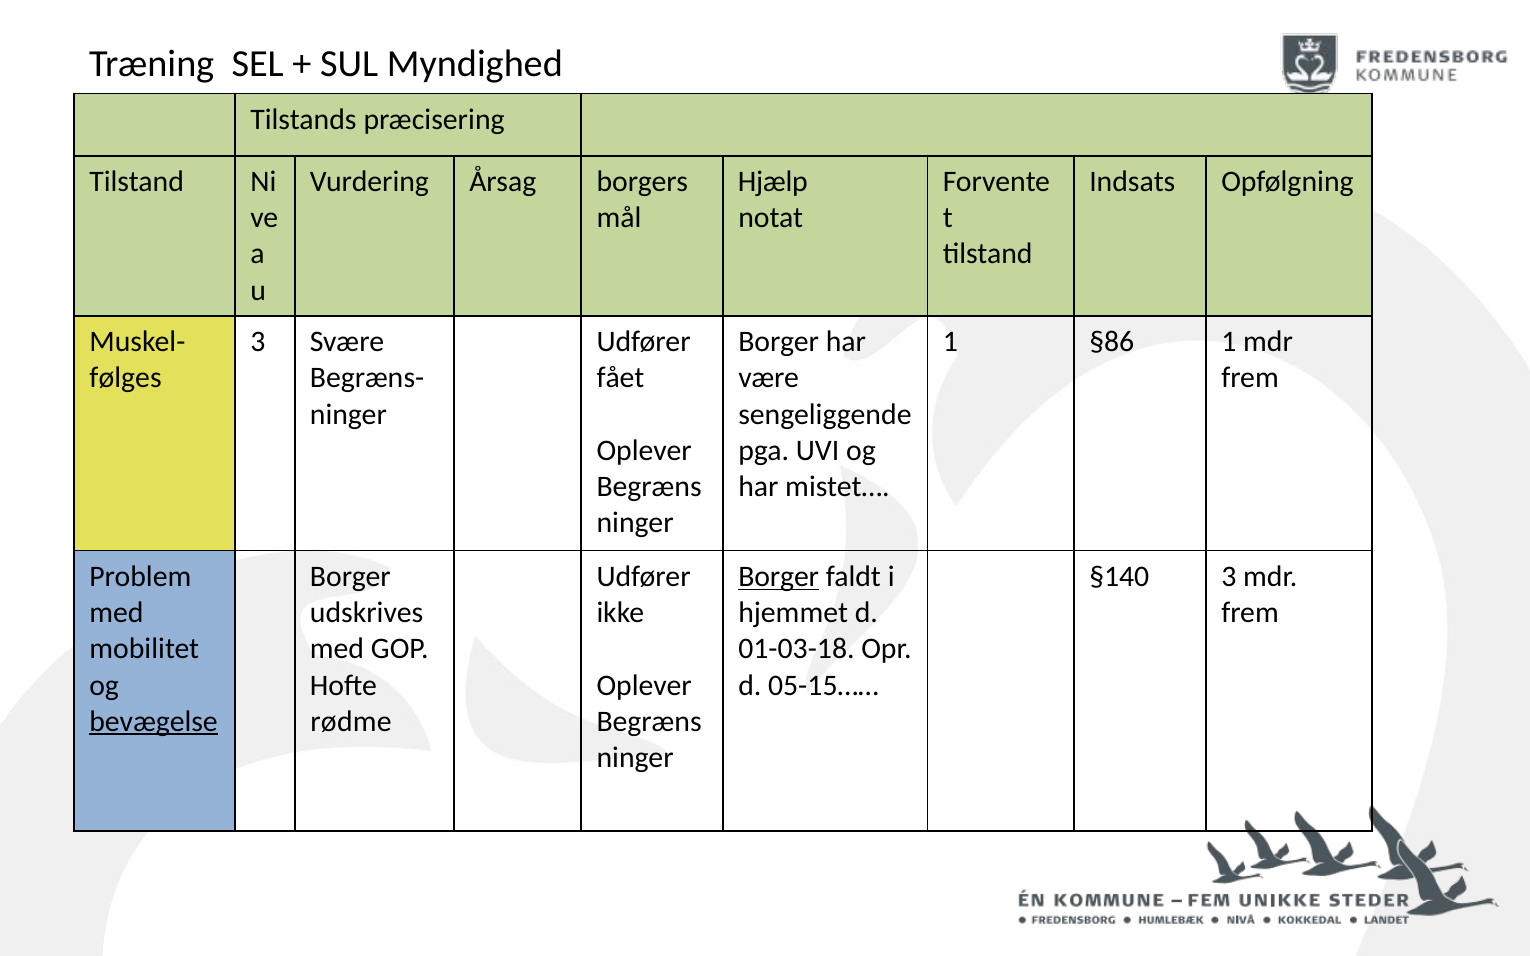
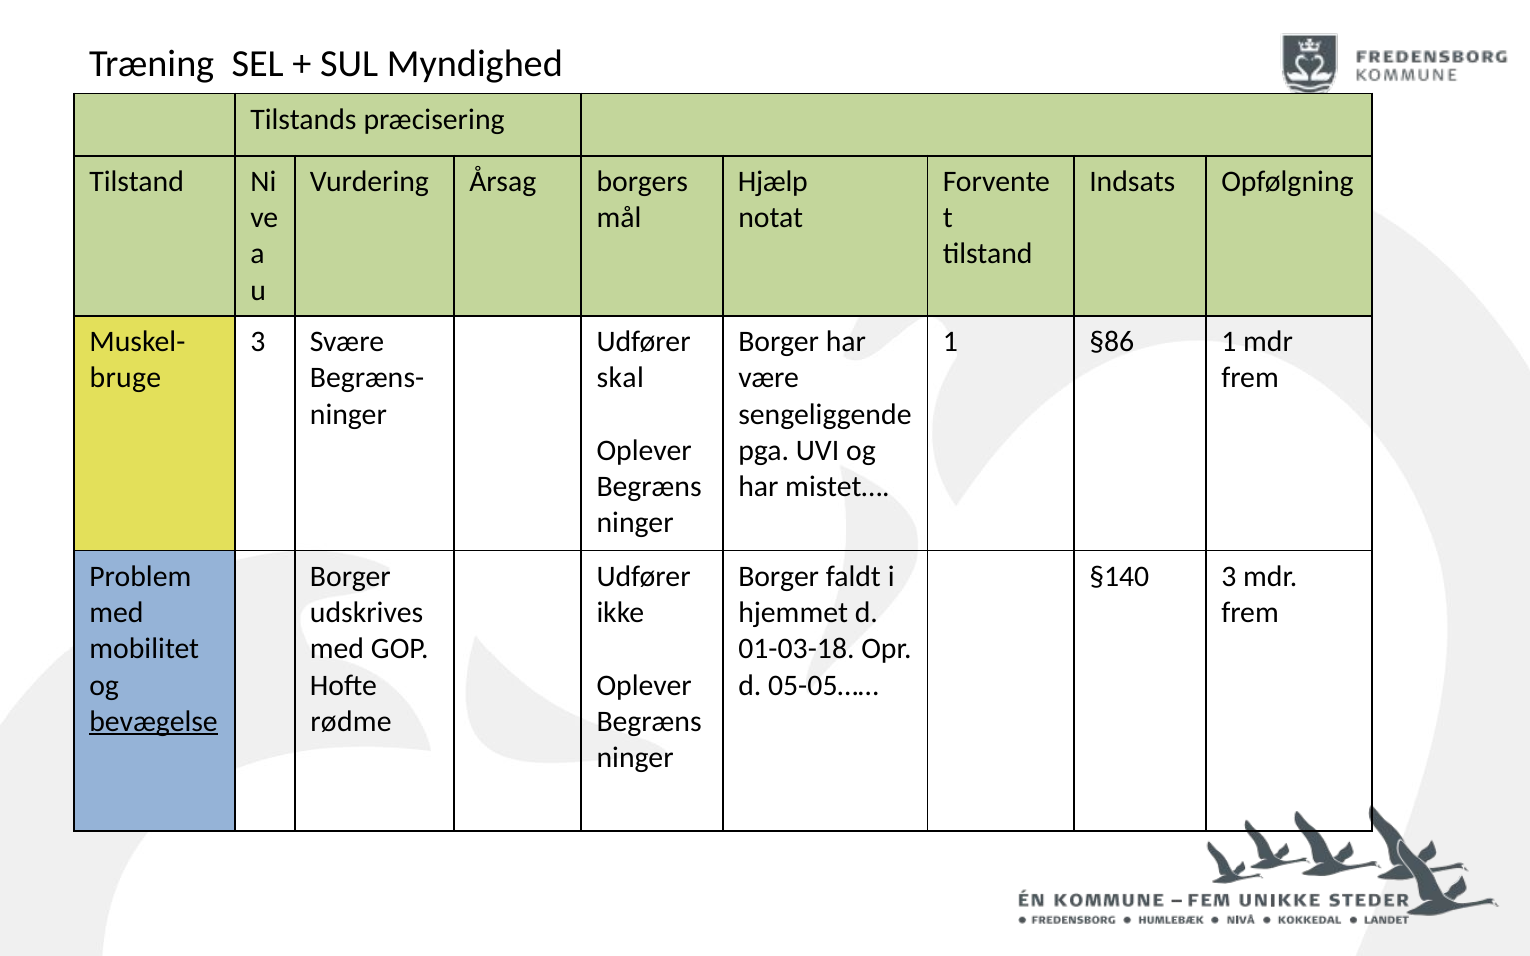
følges: følges -> bruge
fået: fået -> skal
Borger at (779, 577) underline: present -> none
05-15……: 05-15…… -> 05-05……
